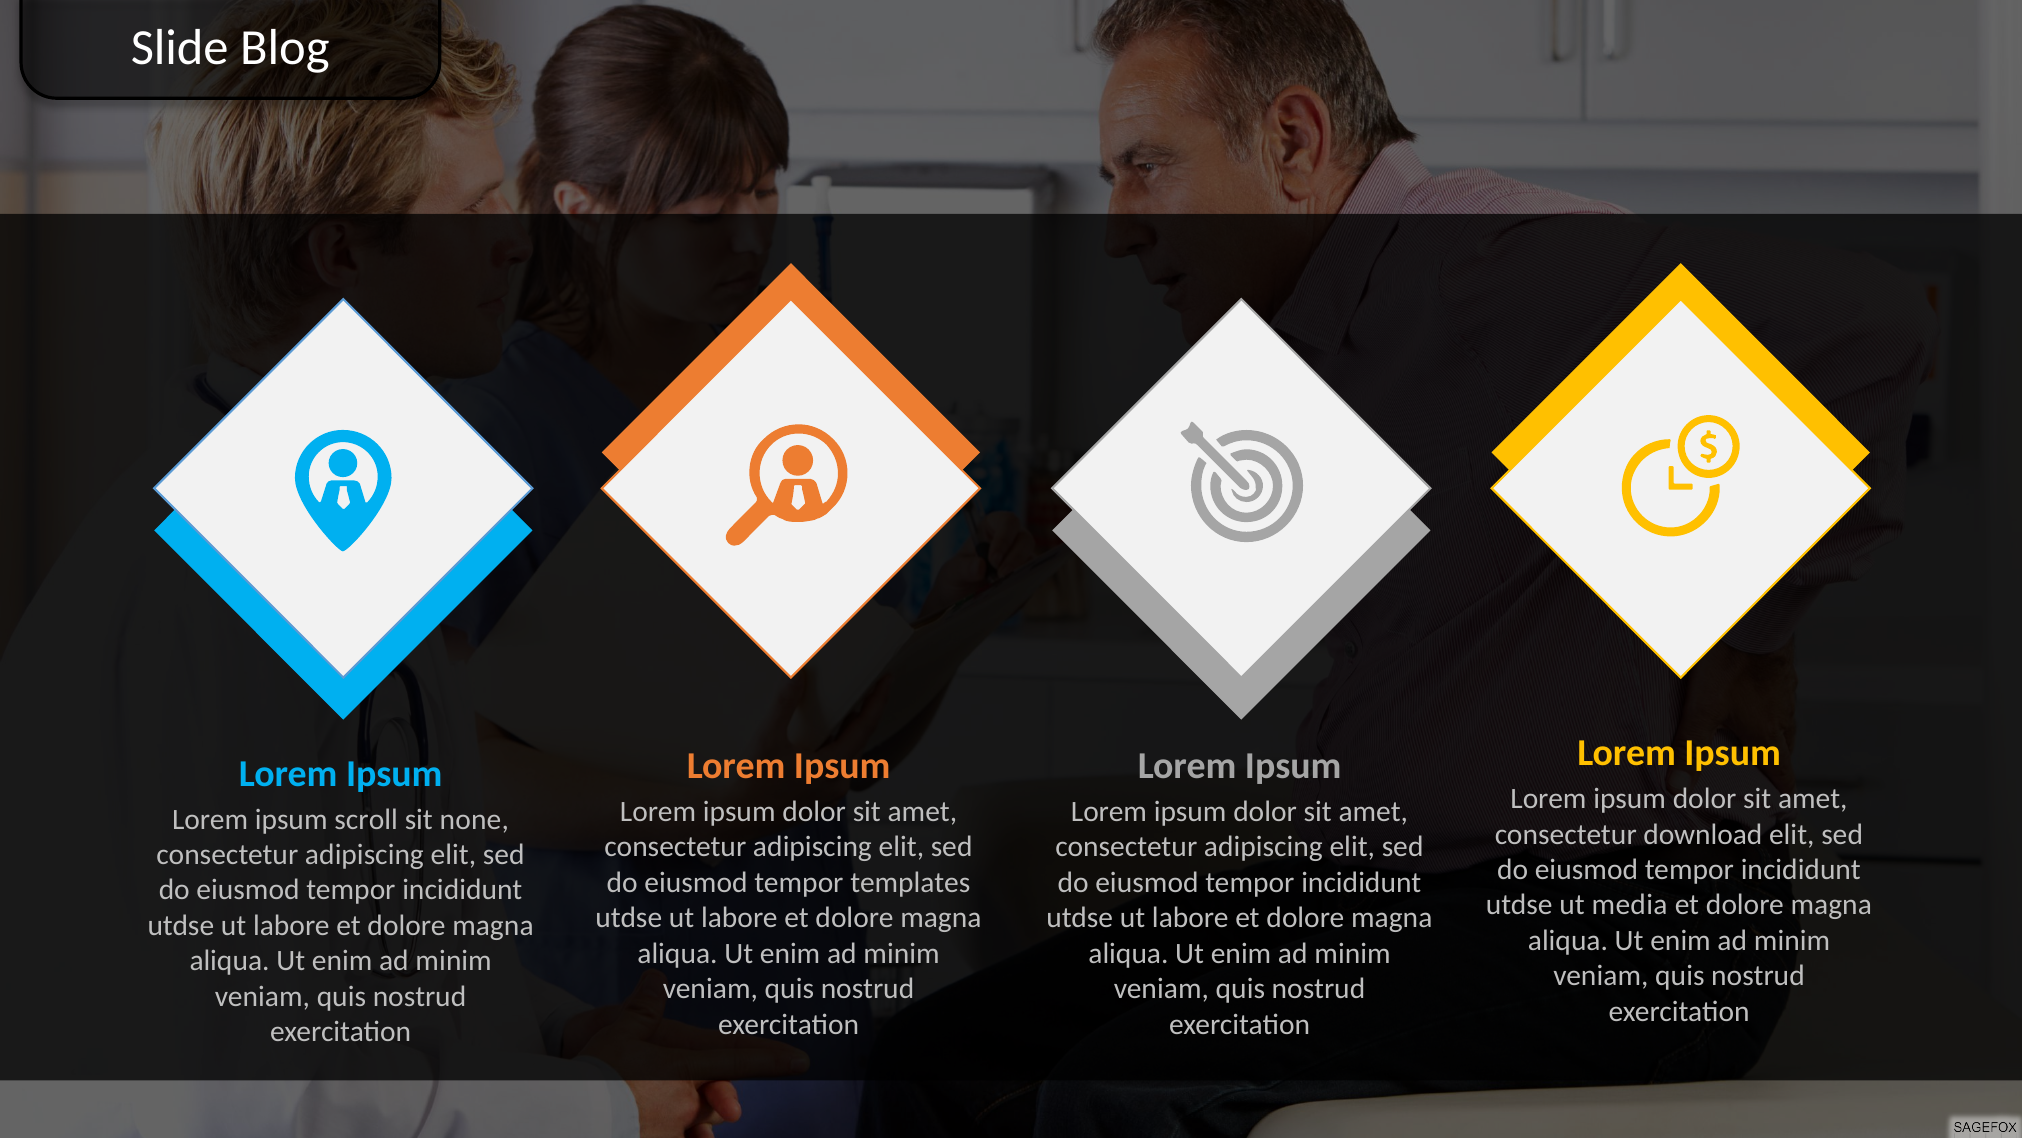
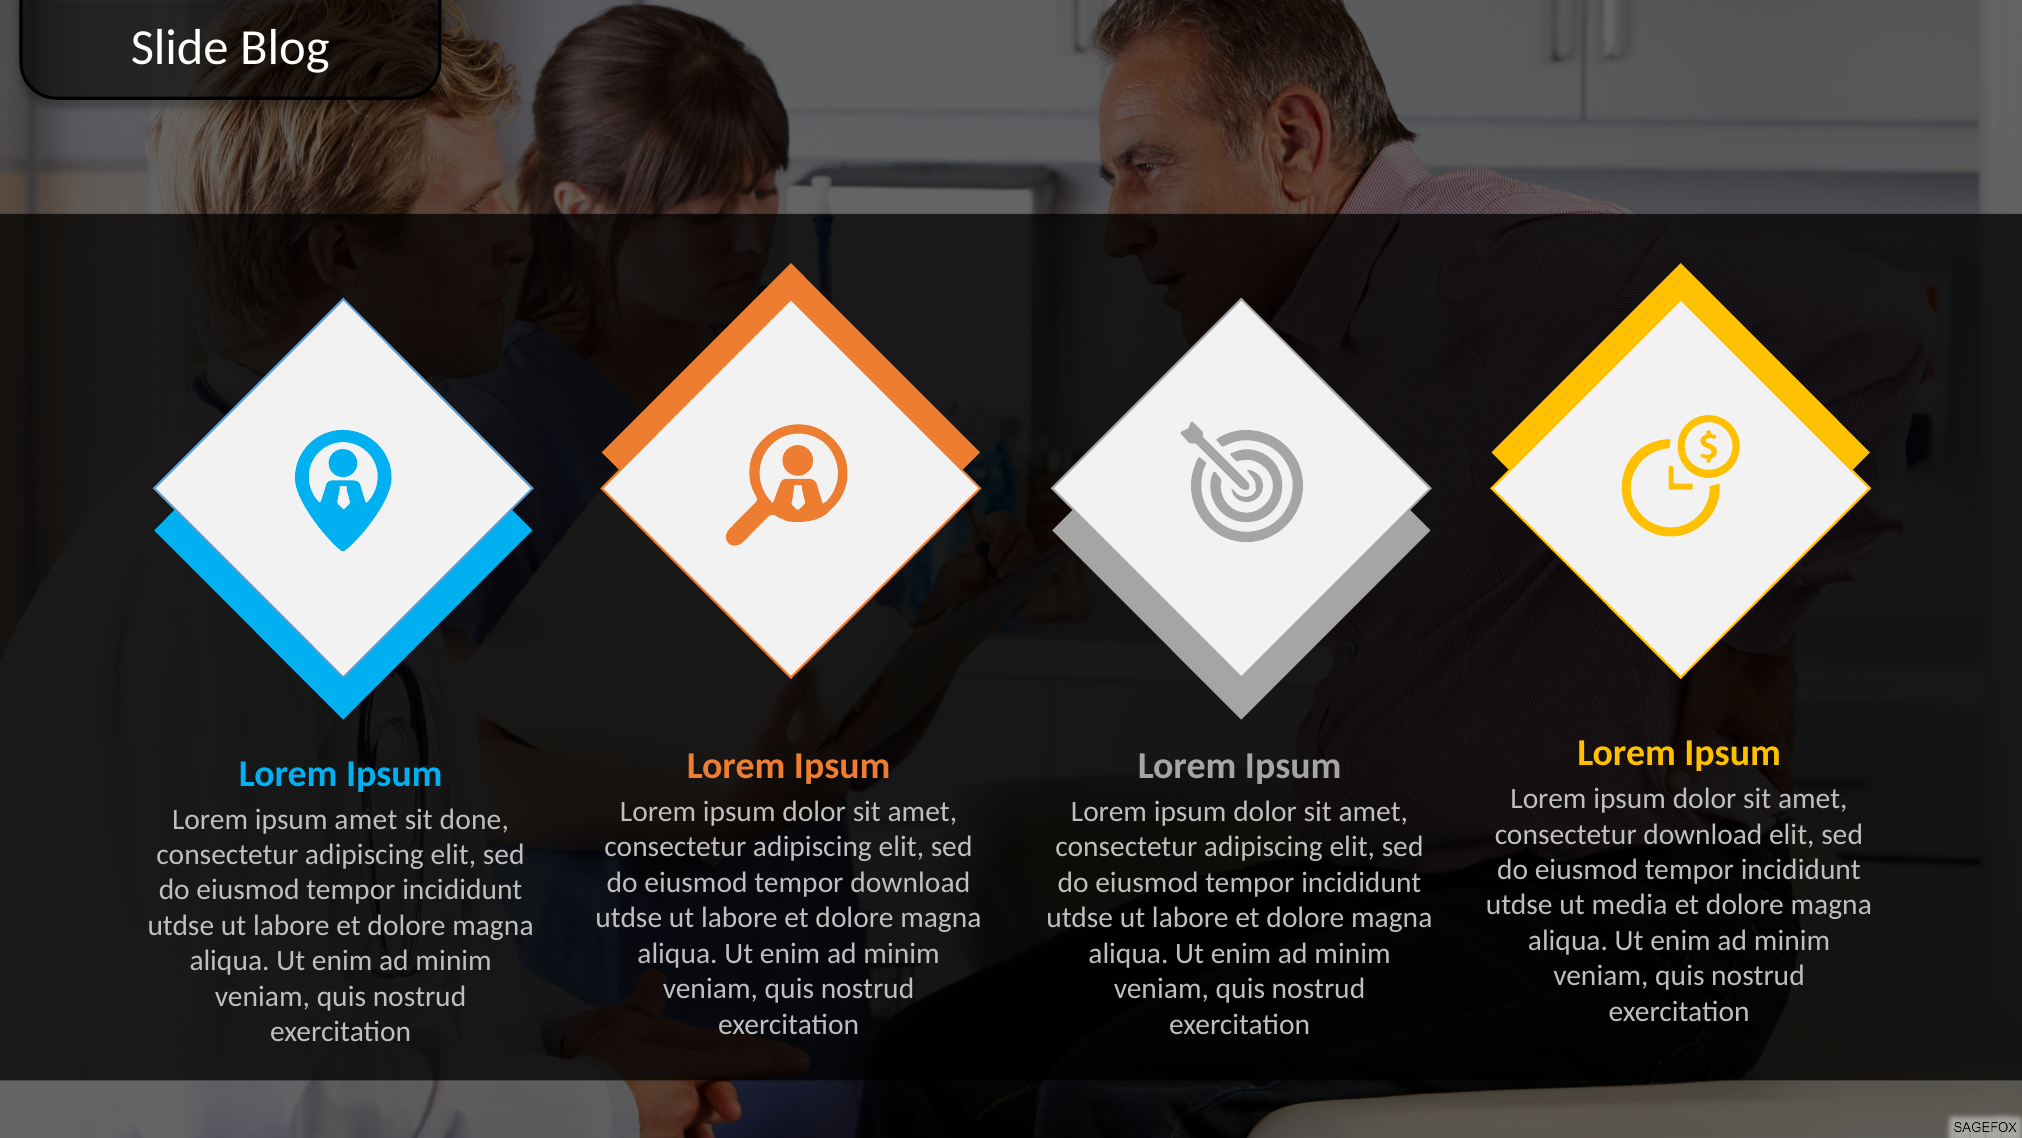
ipsum scroll: scroll -> amet
none: none -> done
tempor templates: templates -> download
